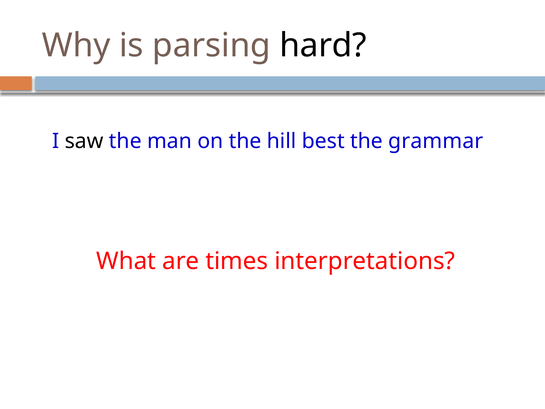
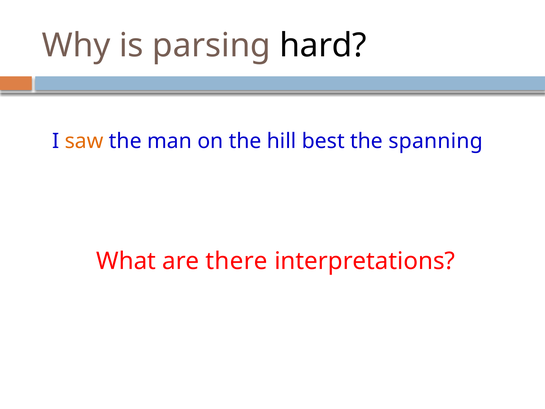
saw colour: black -> orange
grammar: grammar -> spanning
times: times -> there
